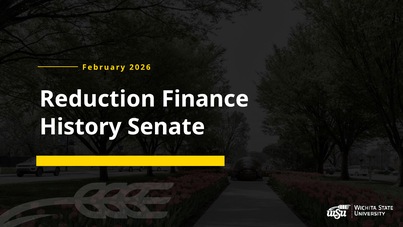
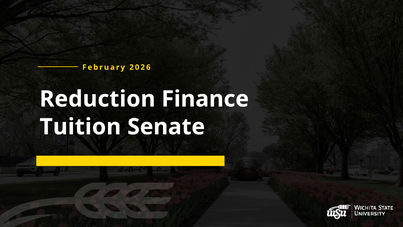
History: History -> Tuition
